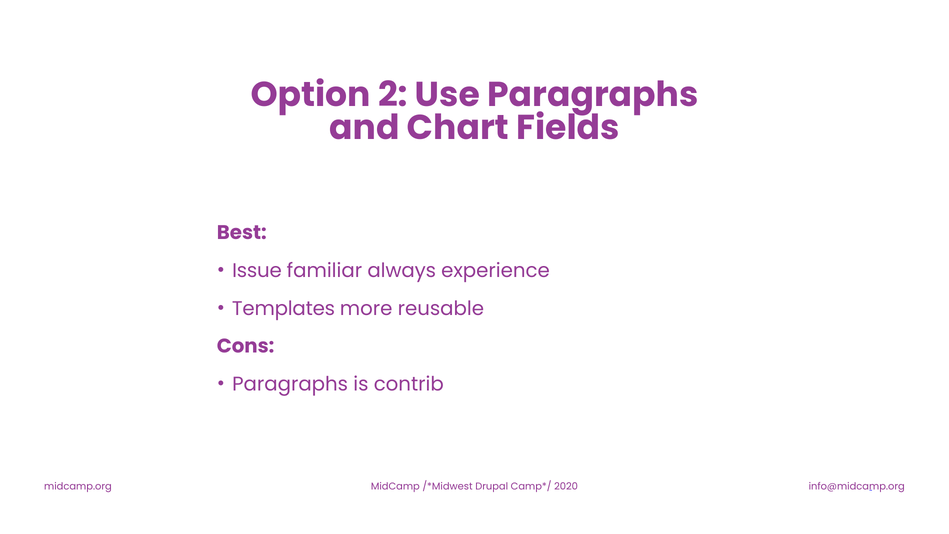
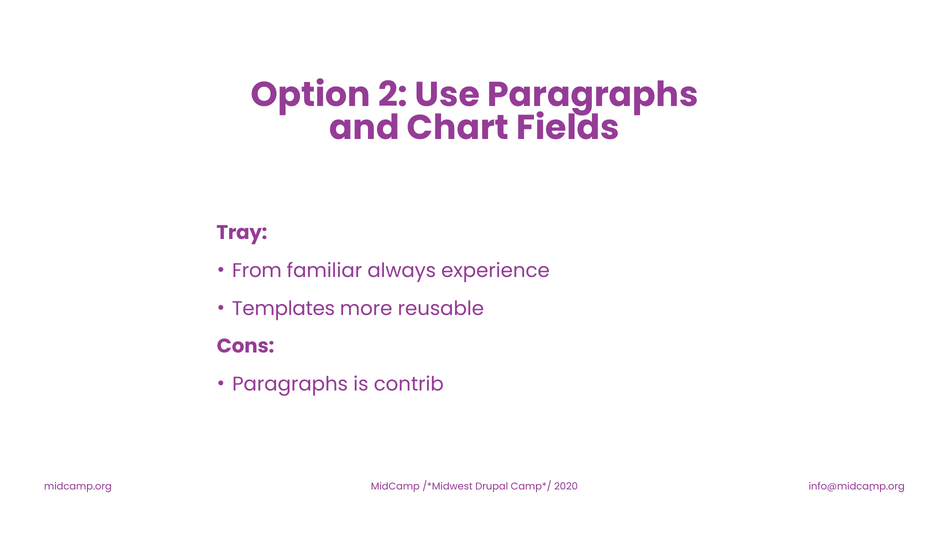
Best: Best -> Tray
Issue: Issue -> From
